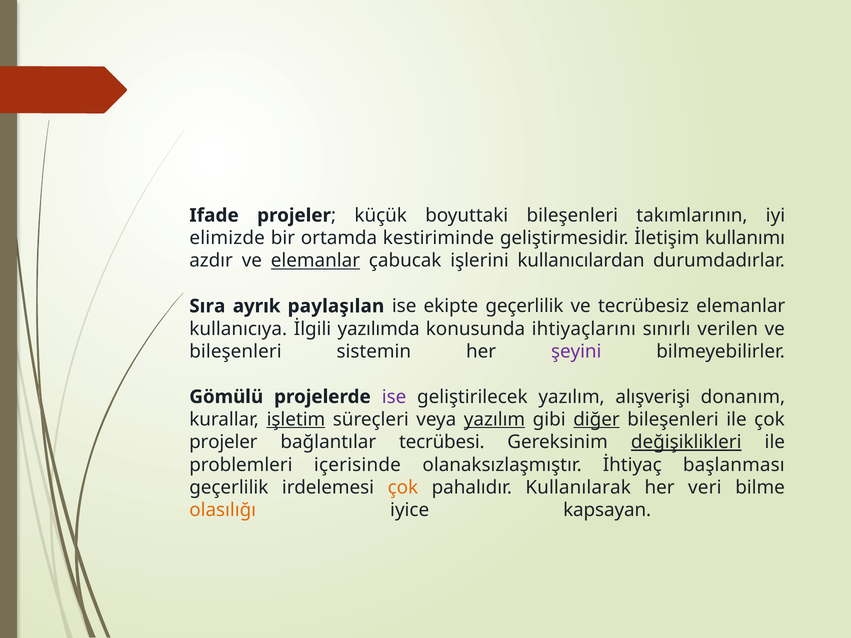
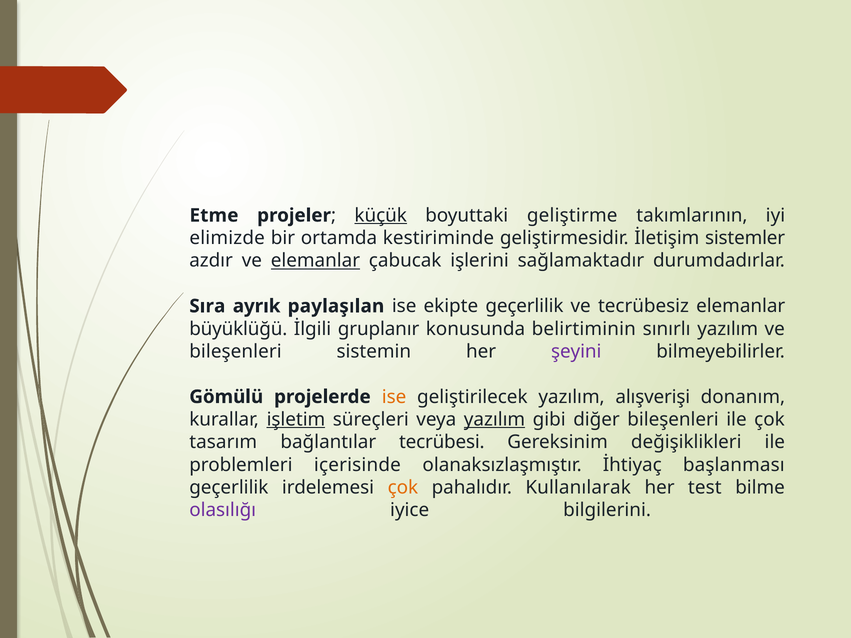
Ifade: Ifade -> Etme
küçük underline: none -> present
boyuttaki bileşenleri: bileşenleri -> geliştirme
kullanımı: kullanımı -> sistemler
kullanıcılardan: kullanıcılardan -> sağlamaktadır
kullanıcıya: kullanıcıya -> büyüklüğü
yazılımda: yazılımda -> gruplanır
ihtiyaçlarını: ihtiyaçlarını -> belirtiminin
sınırlı verilen: verilen -> yazılım
ise at (394, 397) colour: purple -> orange
diğer underline: present -> none
projeler at (223, 442): projeler -> tasarım
değişiklikleri underline: present -> none
veri: veri -> test
olasılığı colour: orange -> purple
kapsayan: kapsayan -> bilgilerini
